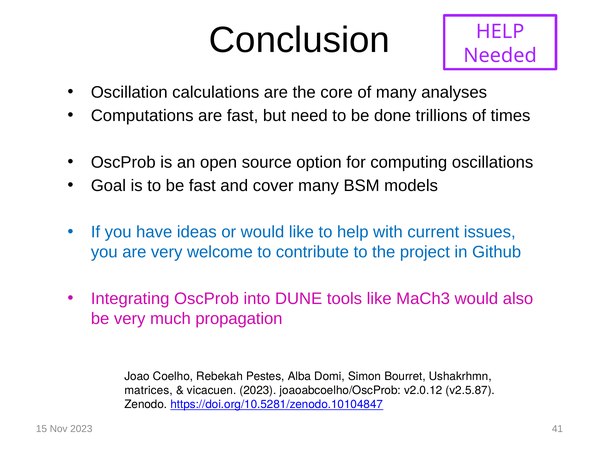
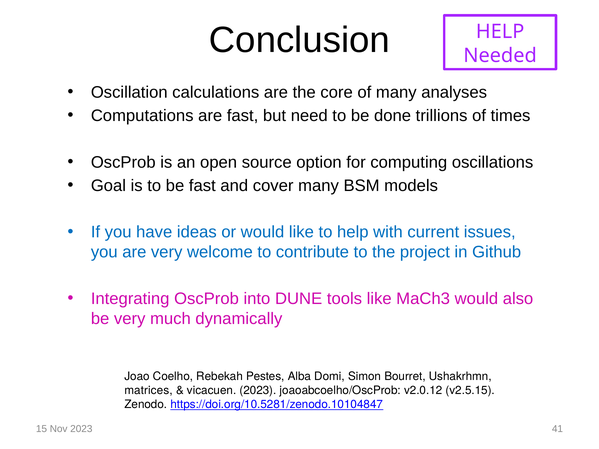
propagation: propagation -> dynamically
v2.5.87: v2.5.87 -> v2.5.15
